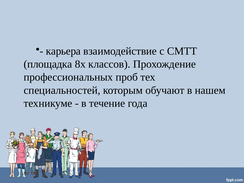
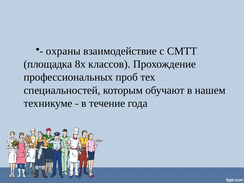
карьера: карьера -> охраны
